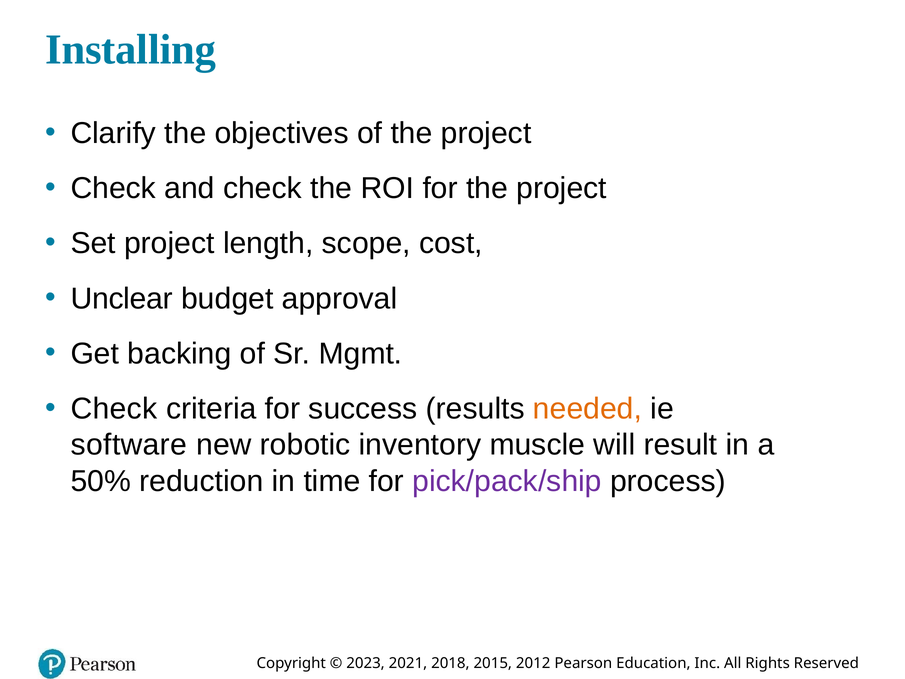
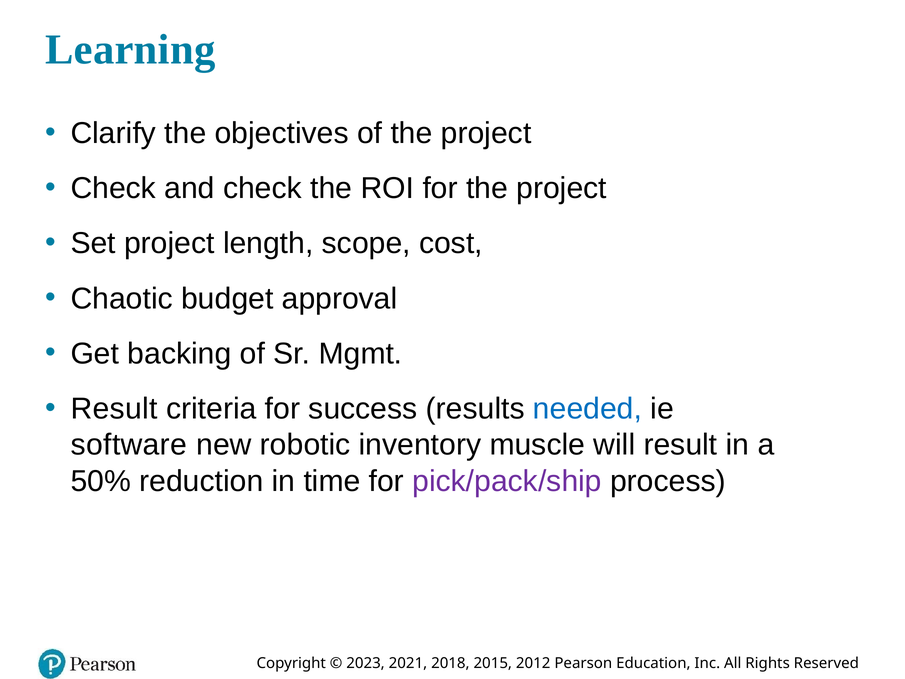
Installing: Installing -> Learning
Unclear: Unclear -> Chaotic
Check at (114, 409): Check -> Result
needed colour: orange -> blue
